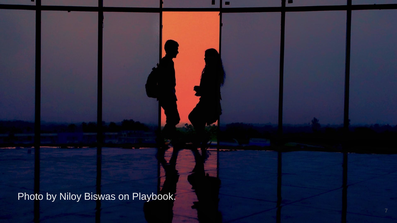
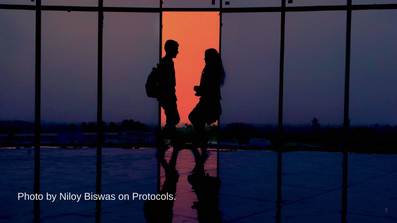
Playbook: Playbook -> Protocols
